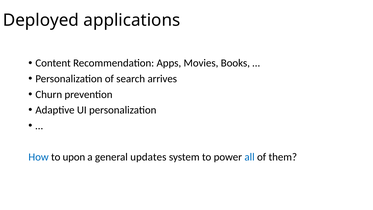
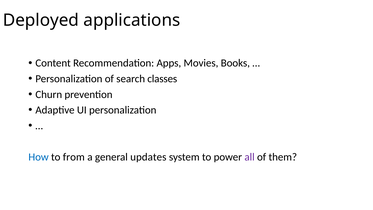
arrives: arrives -> classes
upon: upon -> from
all colour: blue -> purple
